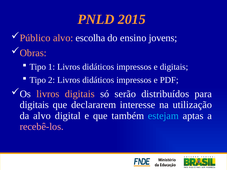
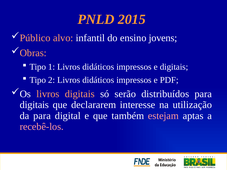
escolha: escolha -> infantil
da alvo: alvo -> para
estejam colour: light blue -> pink
